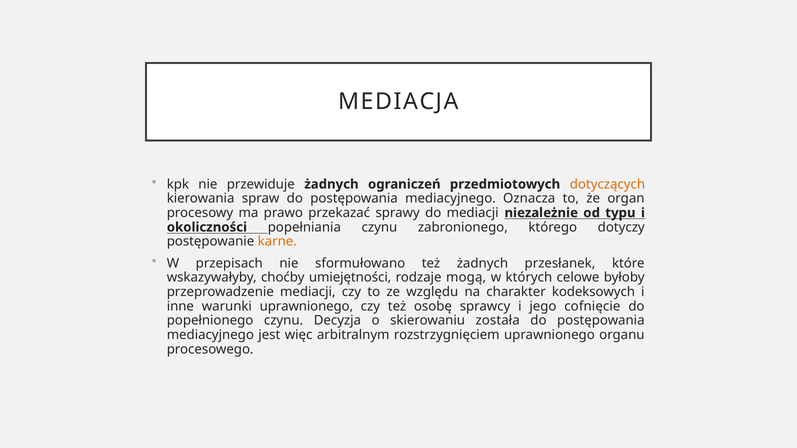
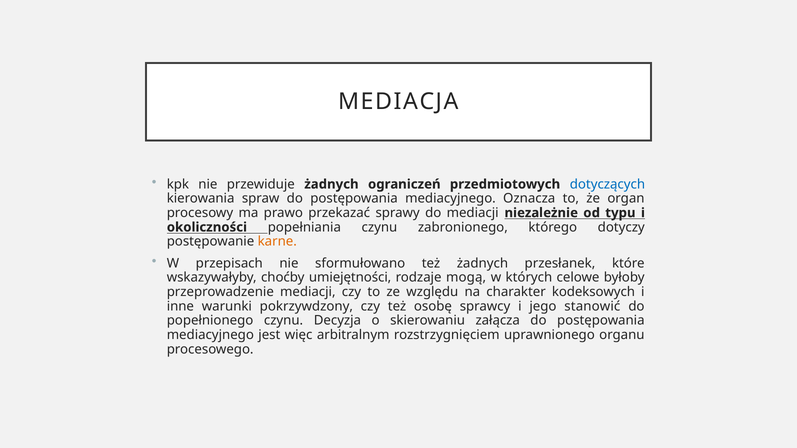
dotyczących colour: orange -> blue
warunki uprawnionego: uprawnionego -> pokrzywdzony
cofnięcie: cofnięcie -> stanowić
została: została -> załącza
